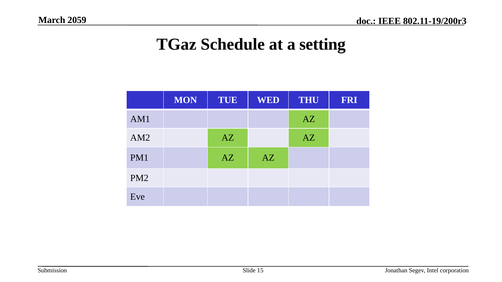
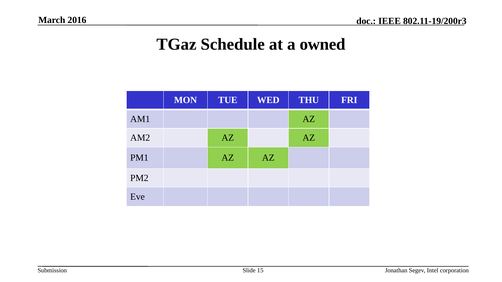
2059: 2059 -> 2016
setting: setting -> owned
